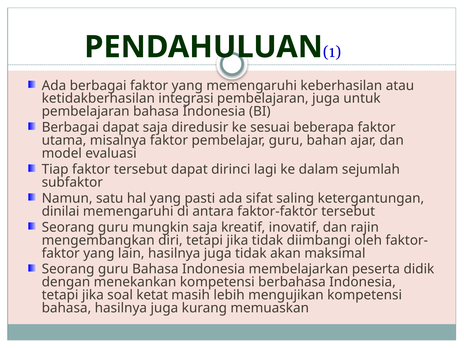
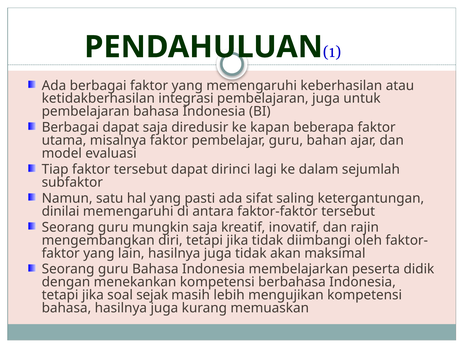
sesuai: sesuai -> kapan
ketat: ketat -> sejak
